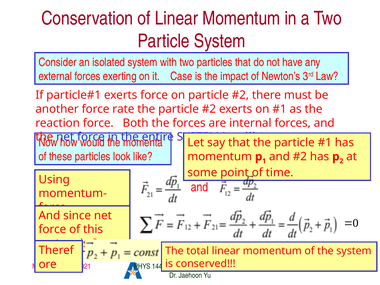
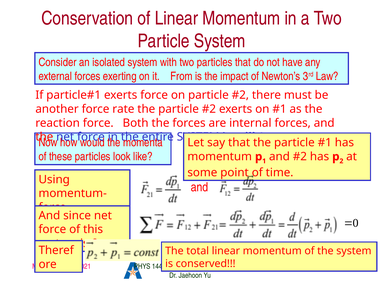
Case: Case -> From
